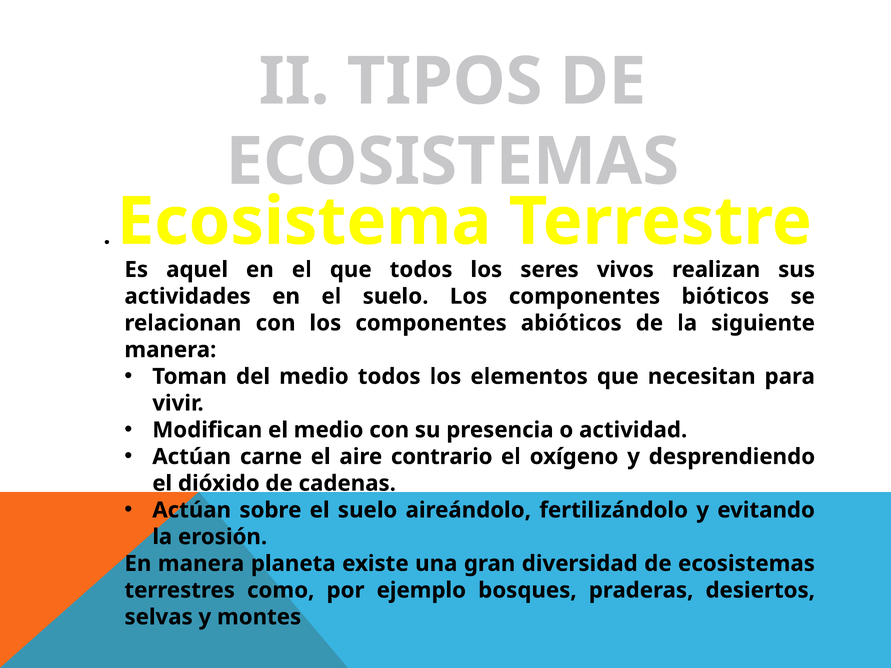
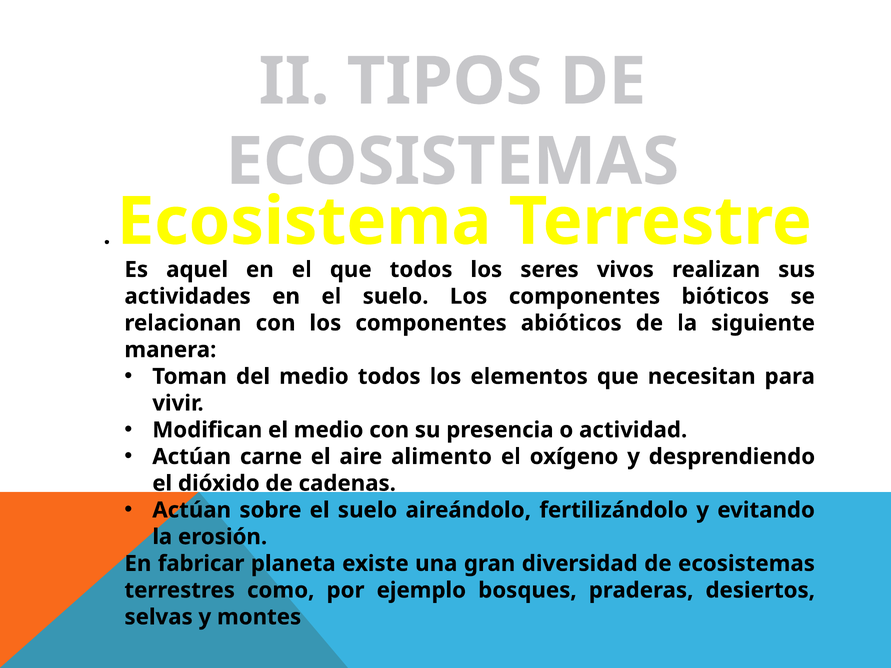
contrario: contrario -> alimento
En manera: manera -> fabricar
